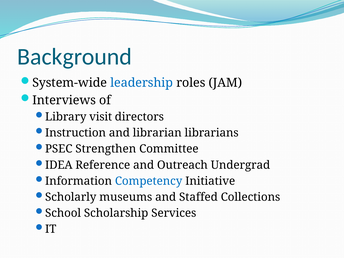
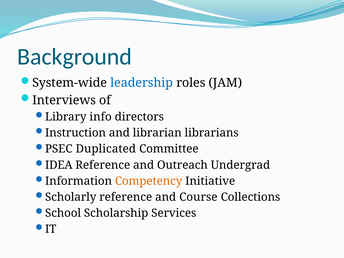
visit: visit -> info
Strengthen: Strengthen -> Duplicated
Competency colour: blue -> orange
Scholarly museums: museums -> reference
Staffed: Staffed -> Course
